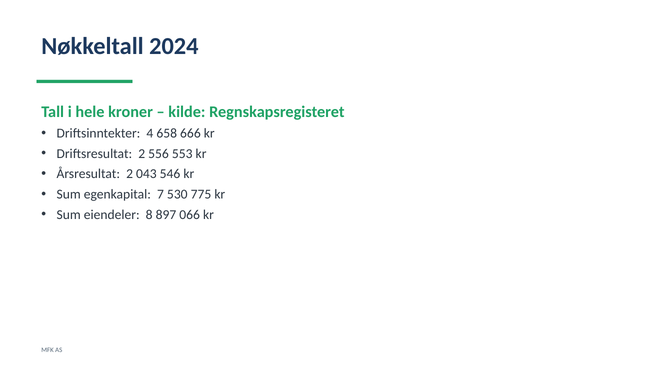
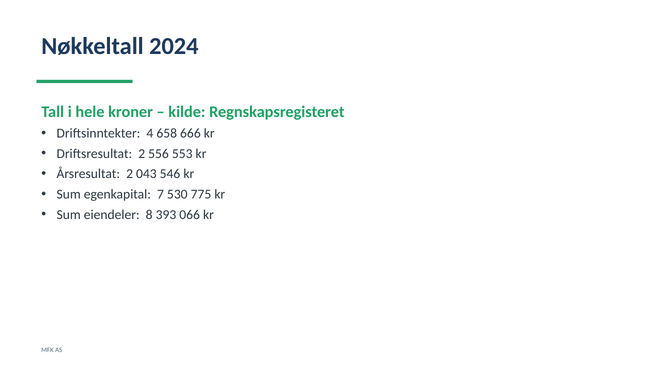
897: 897 -> 393
